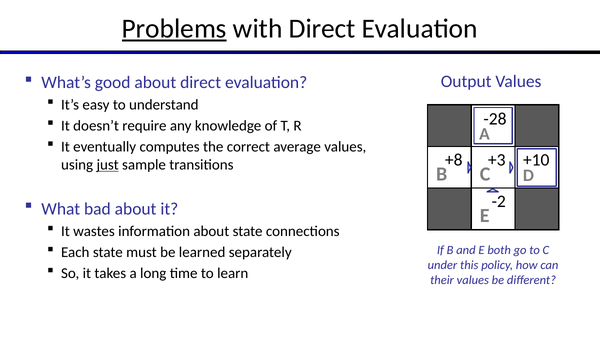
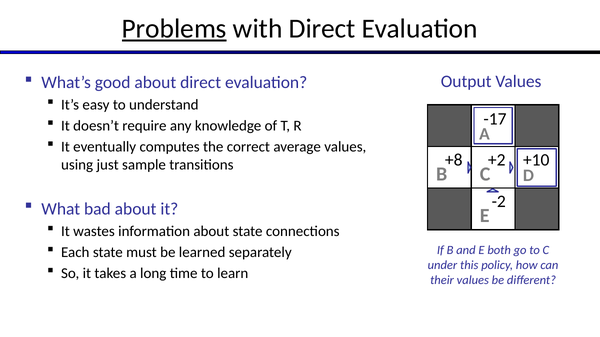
-28: -28 -> -17
+3: +3 -> +2
just underline: present -> none
